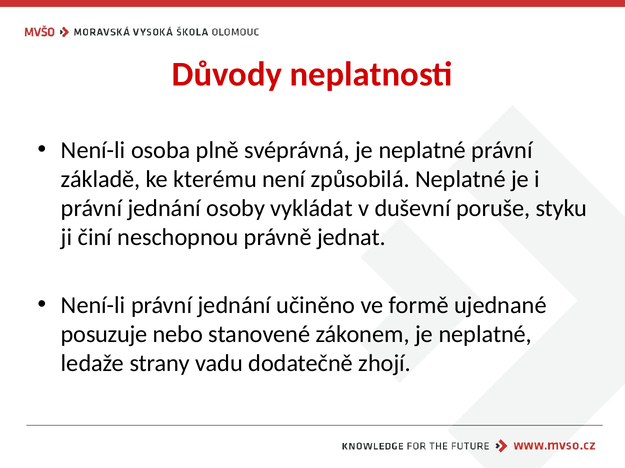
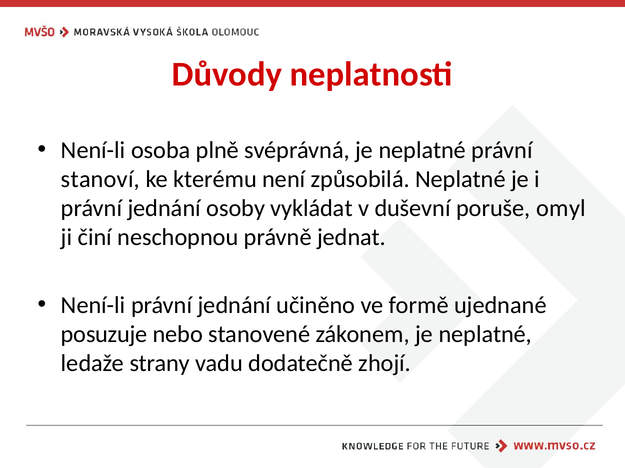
základě: základě -> stanoví
styku: styku -> omyl
